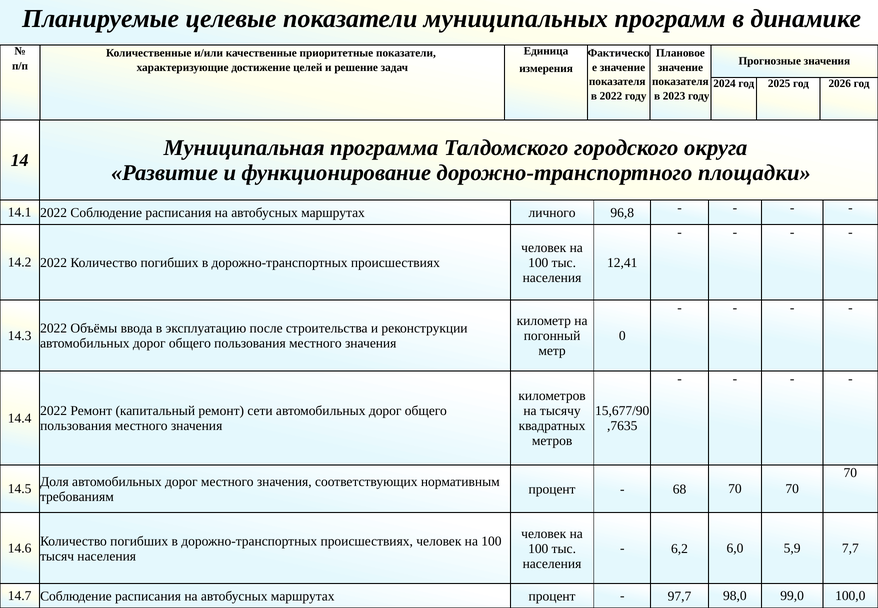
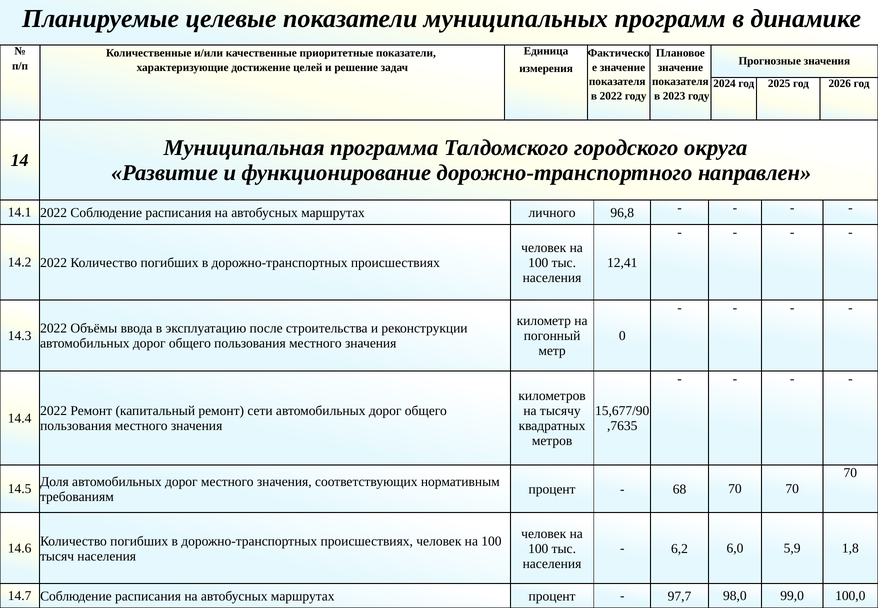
площадки: площадки -> направлен
7,7: 7,7 -> 1,8
